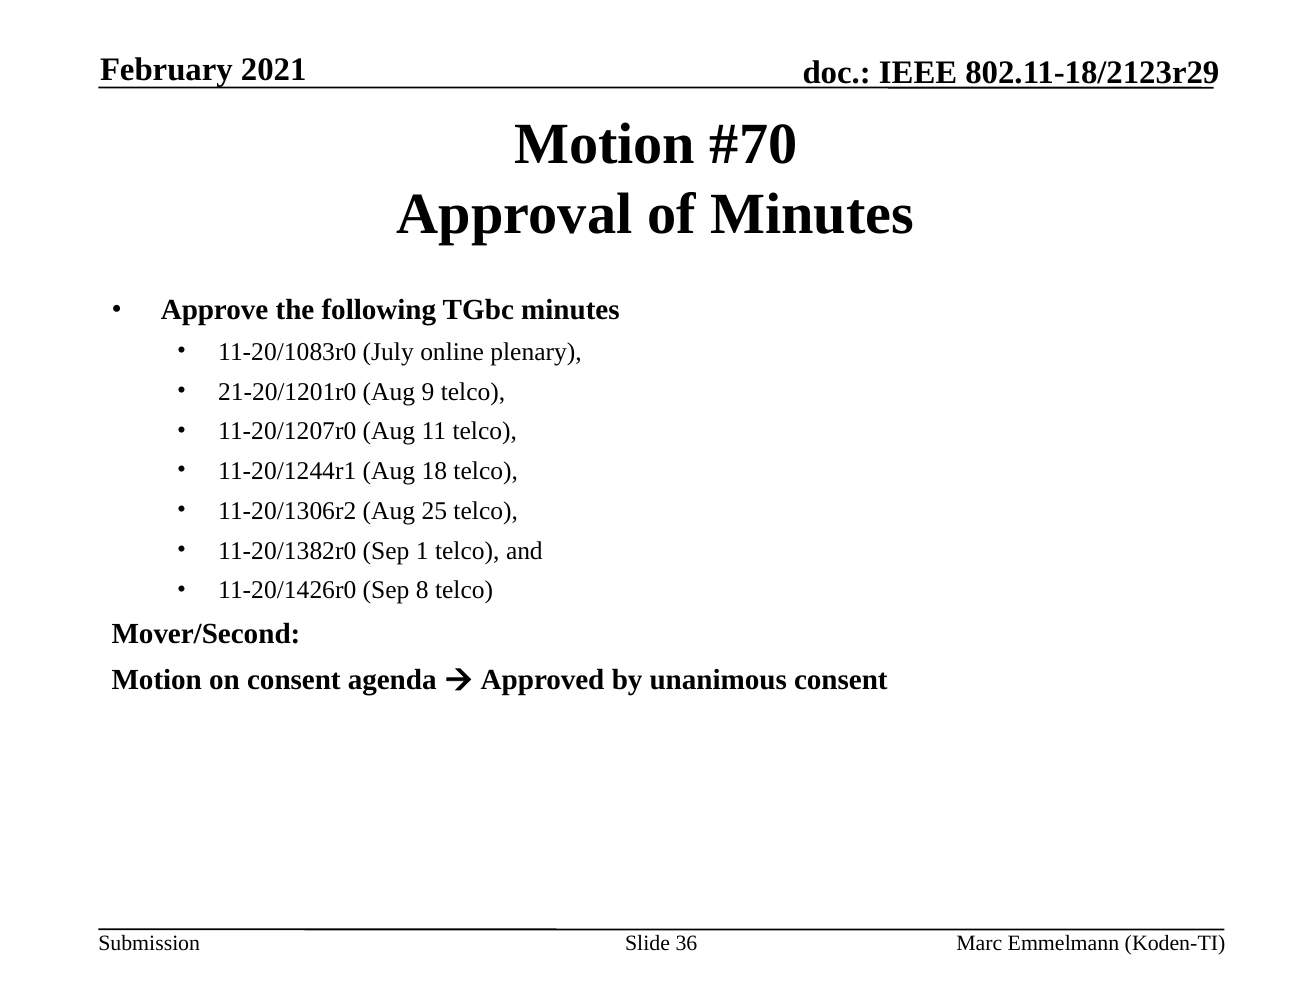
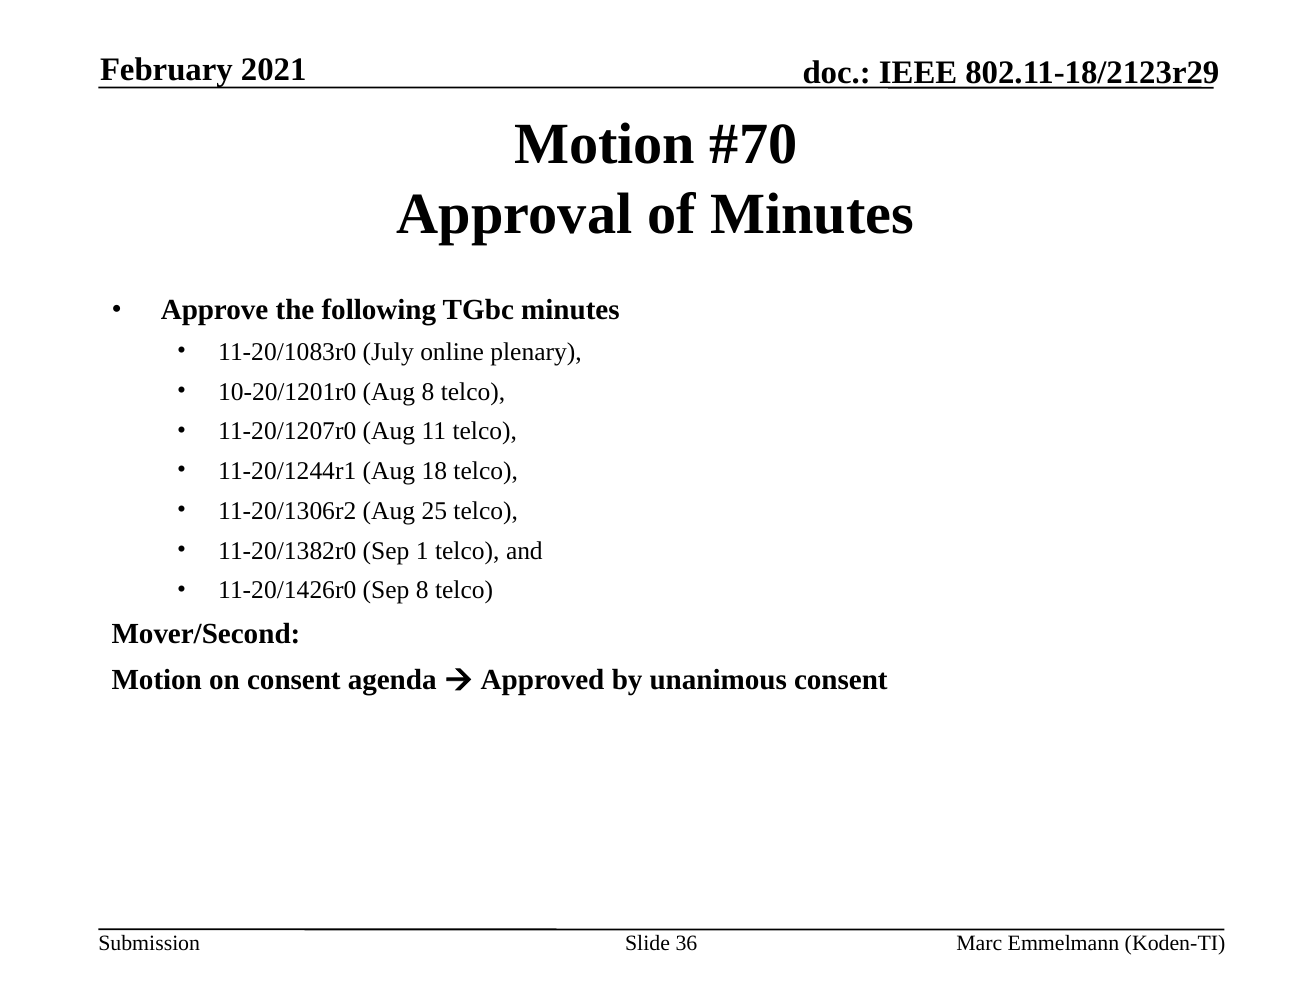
21-20/1201r0: 21-20/1201r0 -> 10-20/1201r0
Aug 9: 9 -> 8
